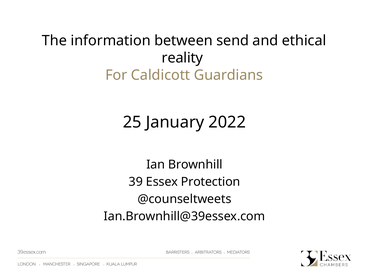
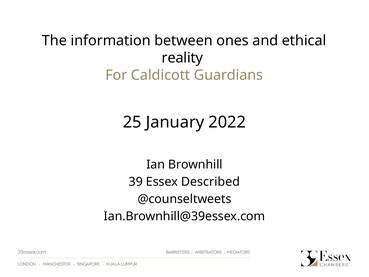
send: send -> ones
Protection: Protection -> Described
